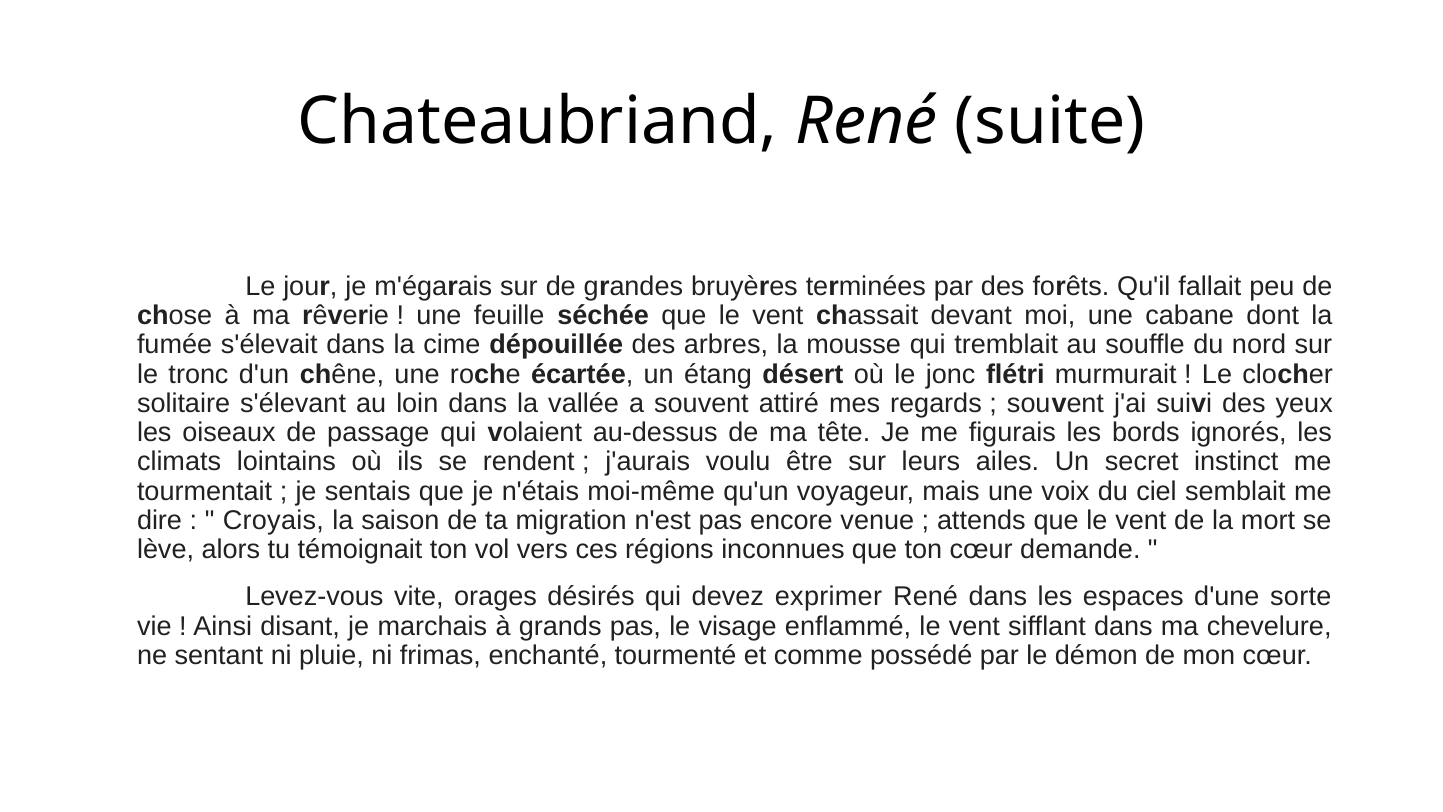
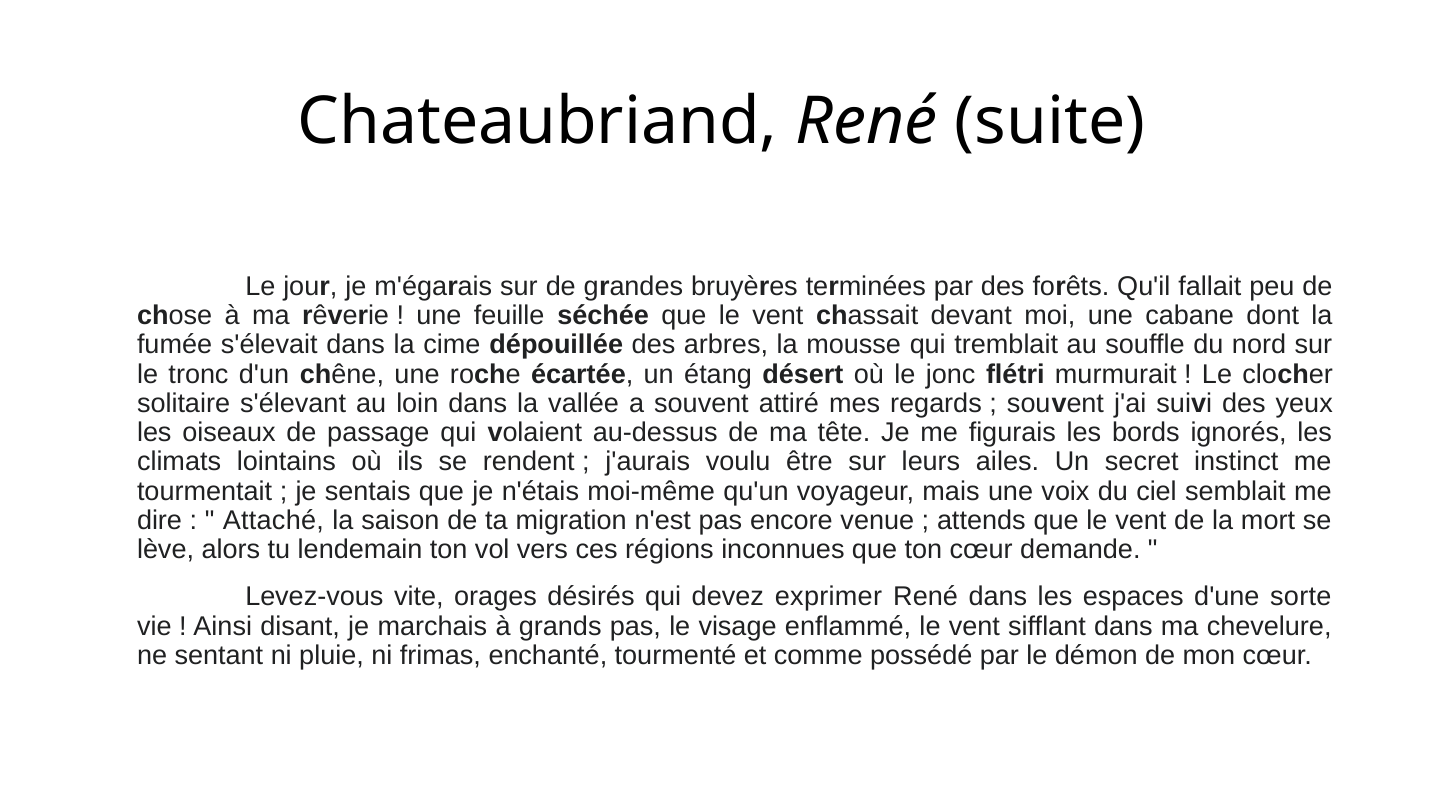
Croyais: Croyais -> Attaché
témoignait: témoignait -> lendemain
